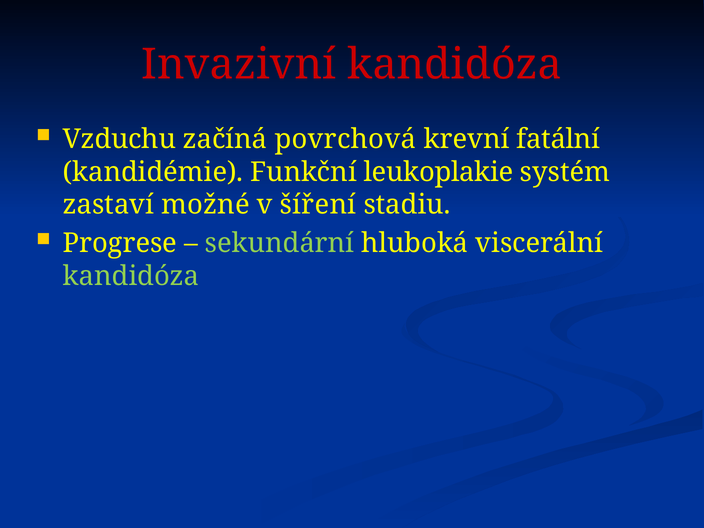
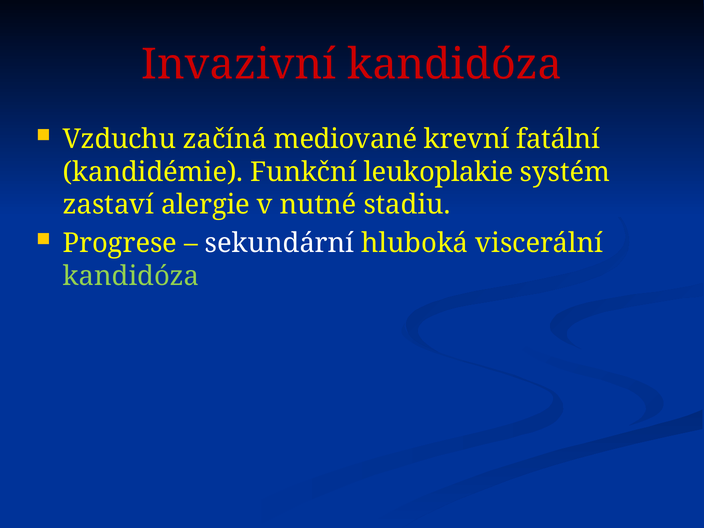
povrchová: povrchová -> mediované
možné: možné -> alergie
šíření: šíření -> nutné
sekundární colour: light green -> white
